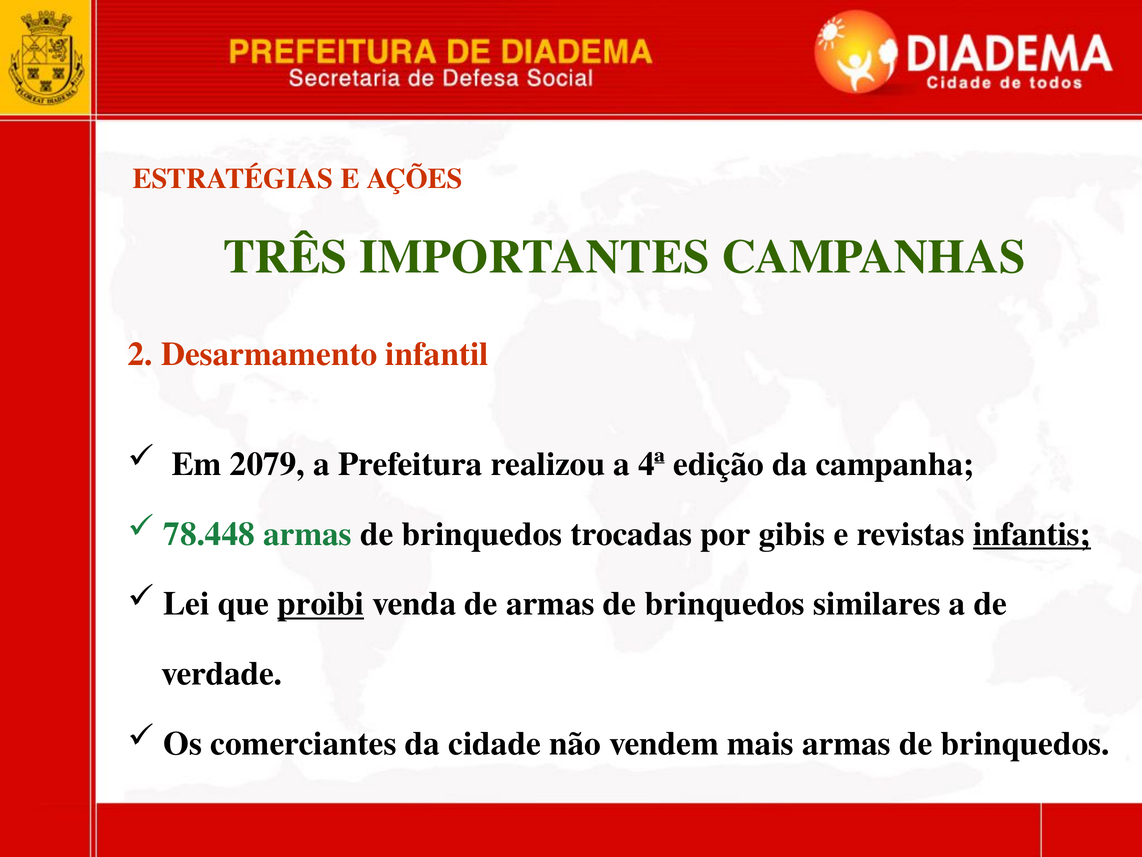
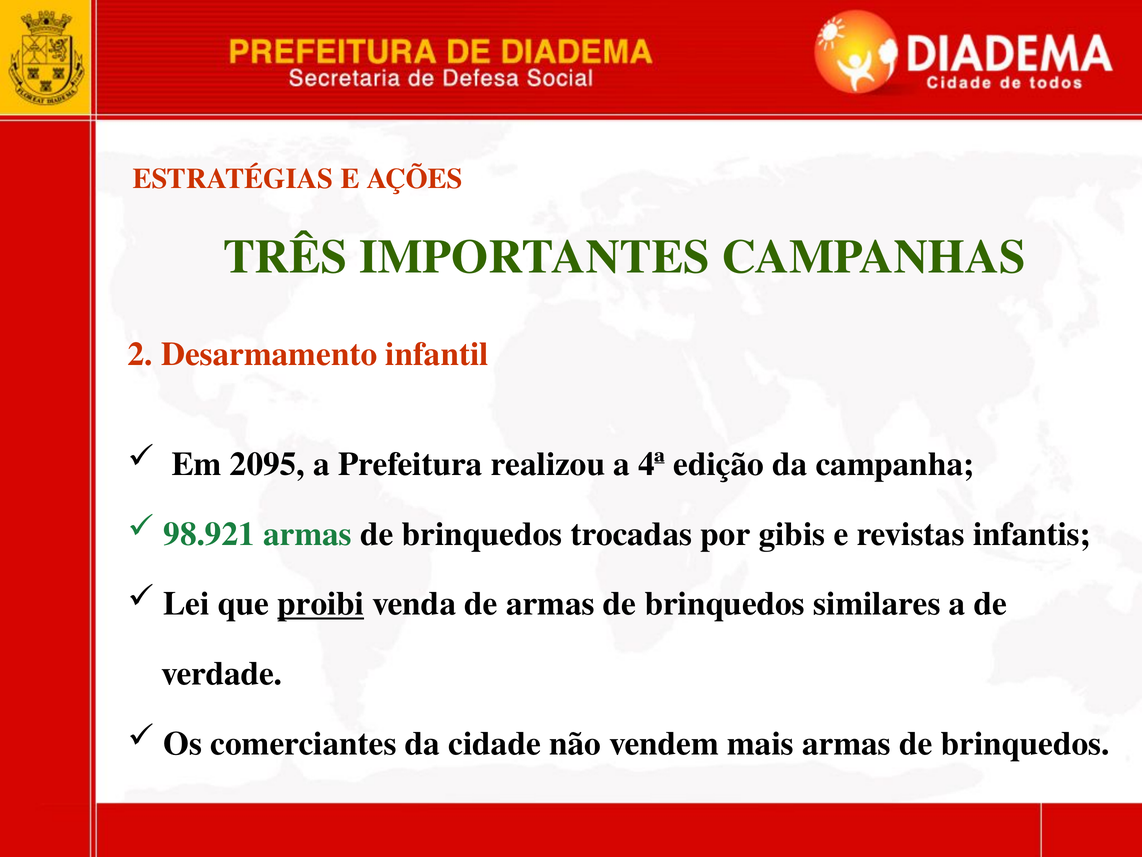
2079: 2079 -> 2095
78.448: 78.448 -> 98.921
infantis underline: present -> none
